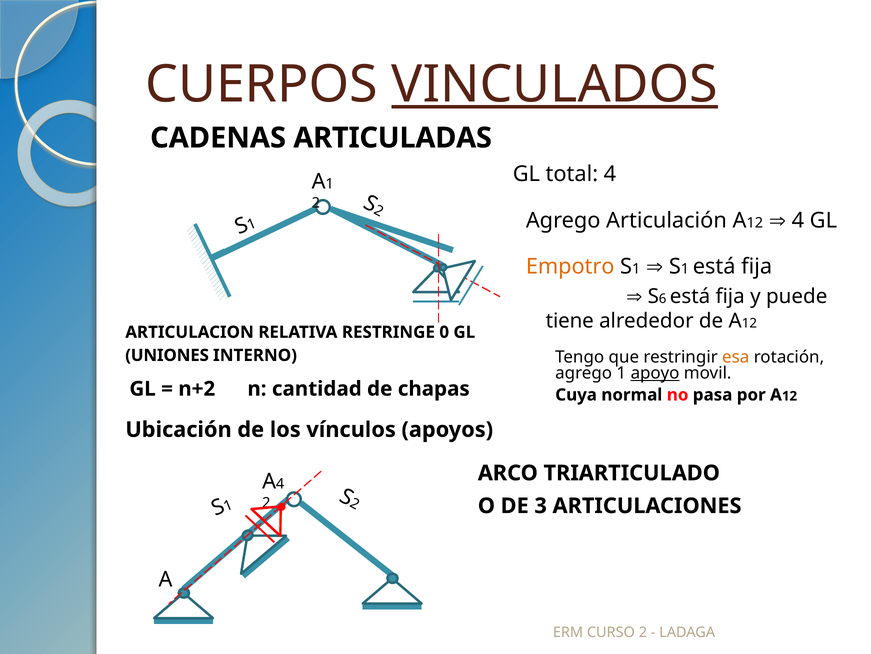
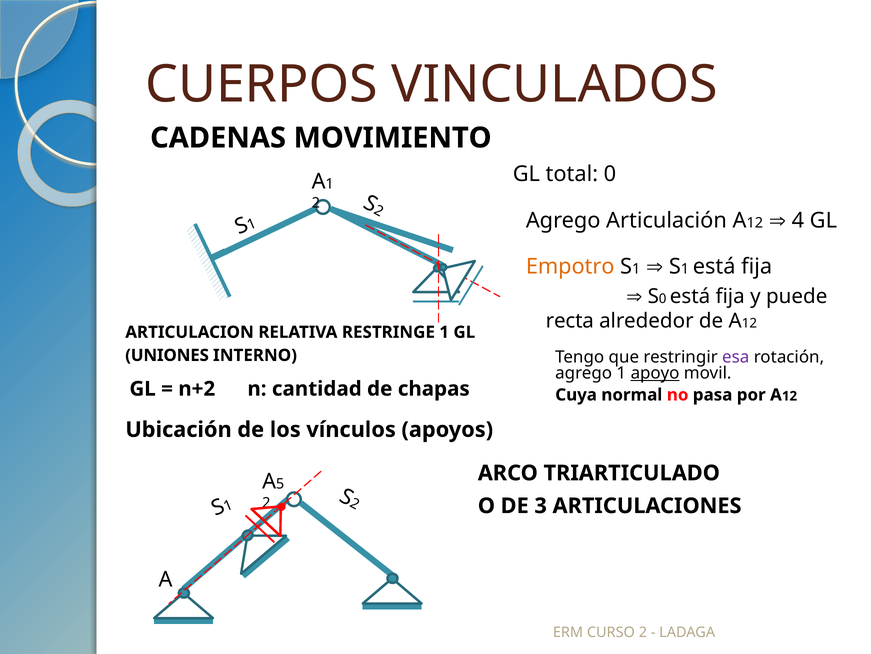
VINCULADOS underline: present -> none
CADENAS ARTICULADAS: ARTICULADAS -> MOVIMIENTO
total 4: 4 -> 0
6 at (663, 298): 6 -> 0
tiene at (570, 321): tiene -> recta
RESTRINGE 0: 0 -> 1
esa at (736, 357) colour: orange -> purple
A 4: 4 -> 5
